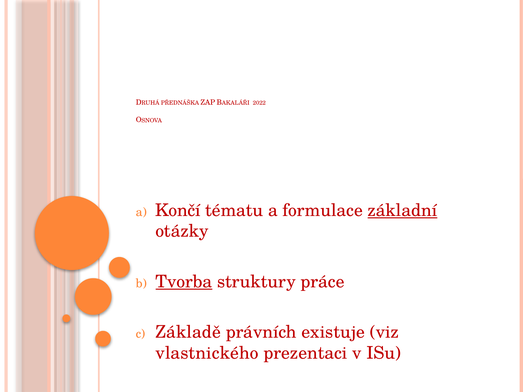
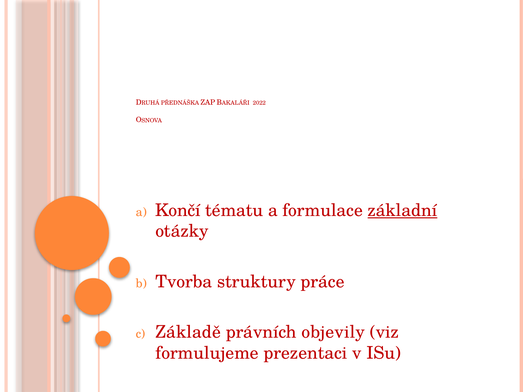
Tvorba underline: present -> none
existuje: existuje -> objevily
vlastnického: vlastnického -> formulujeme
